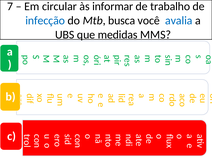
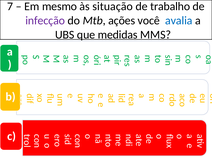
circular: circular -> mesmo
informar: informar -> situação
infecção colour: blue -> purple
busca: busca -> ações
